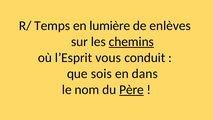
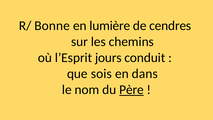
Temps: Temps -> Bonne
enlèves: enlèves -> cendres
chemins underline: present -> none
vous: vous -> jours
